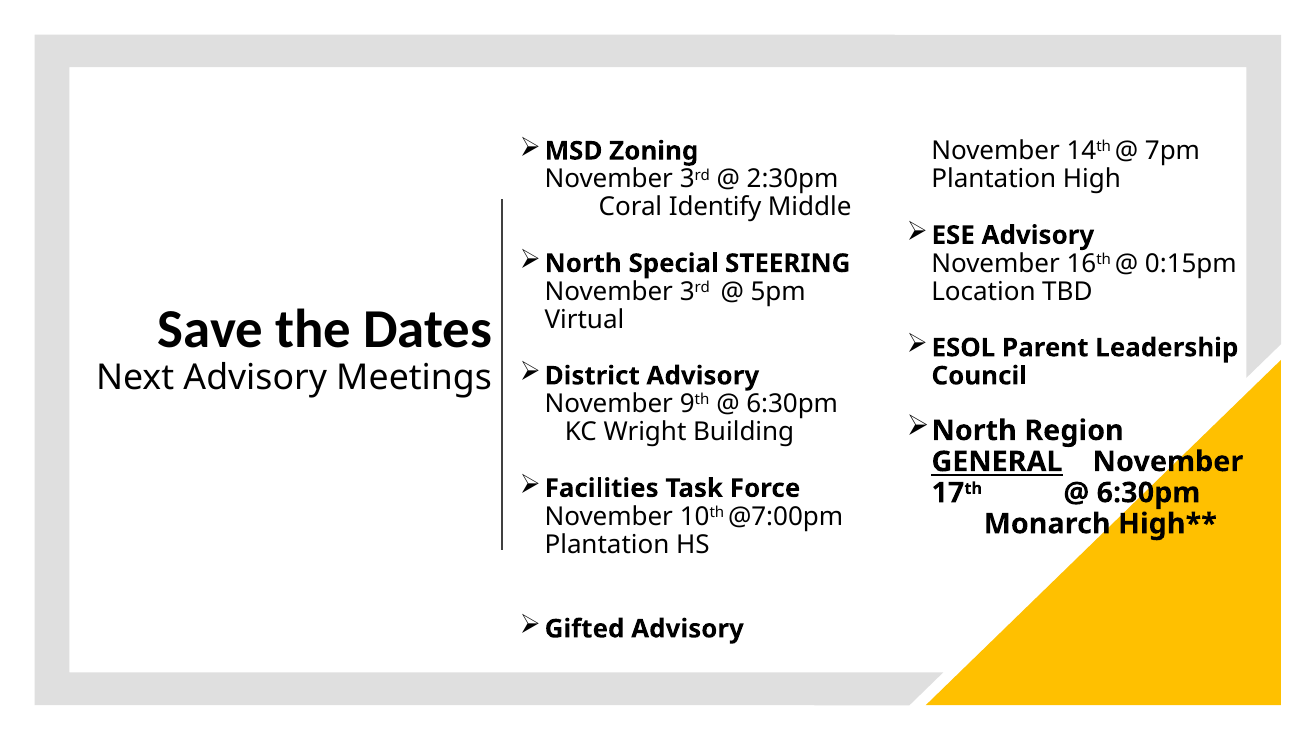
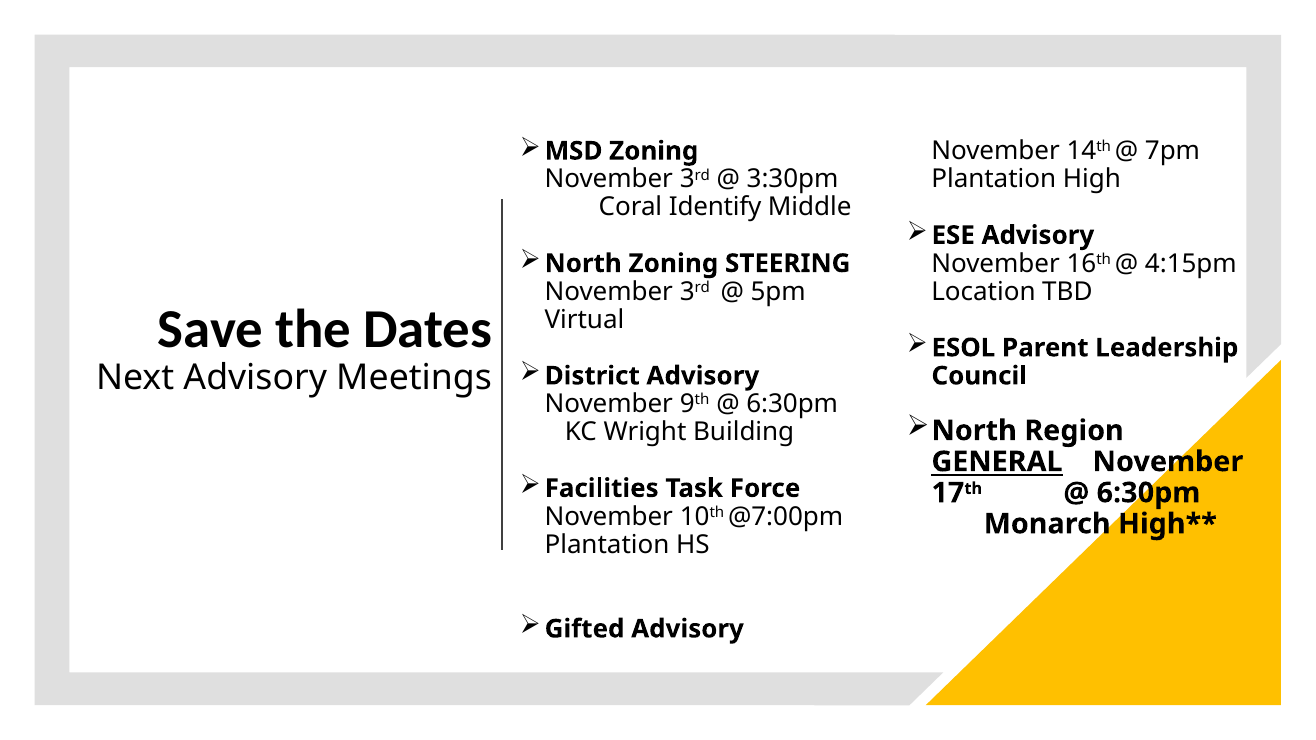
2:30pm: 2:30pm -> 3:30pm
North Special: Special -> Zoning
0:15pm: 0:15pm -> 4:15pm
